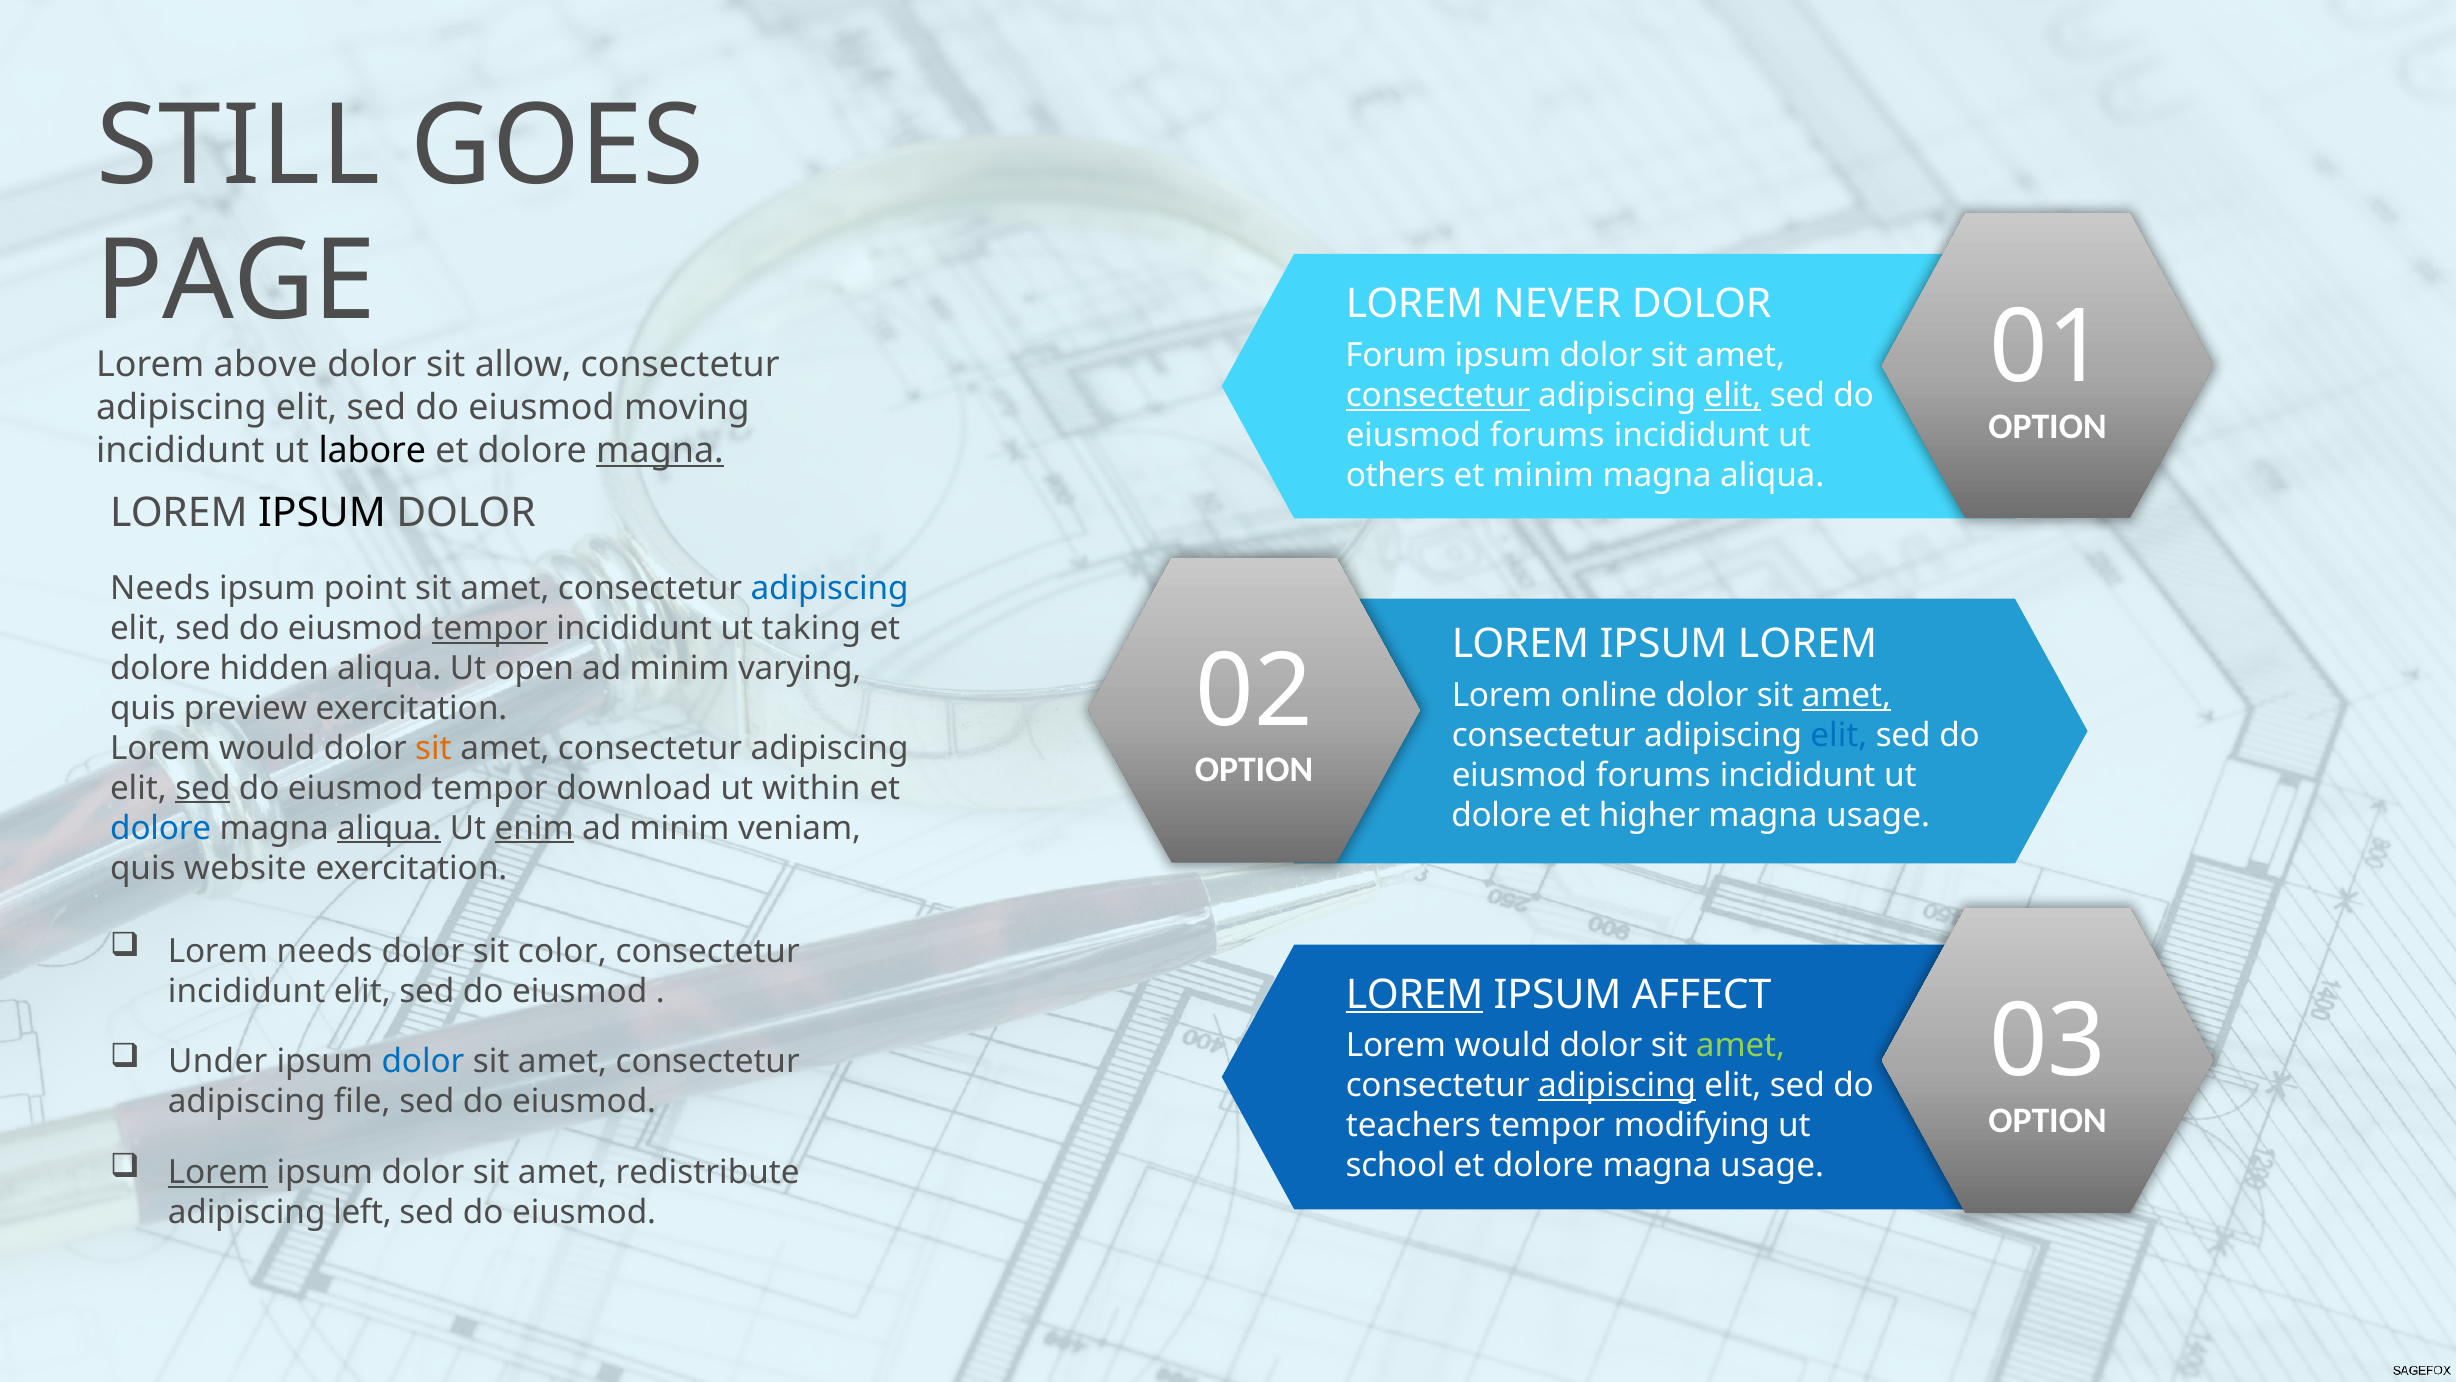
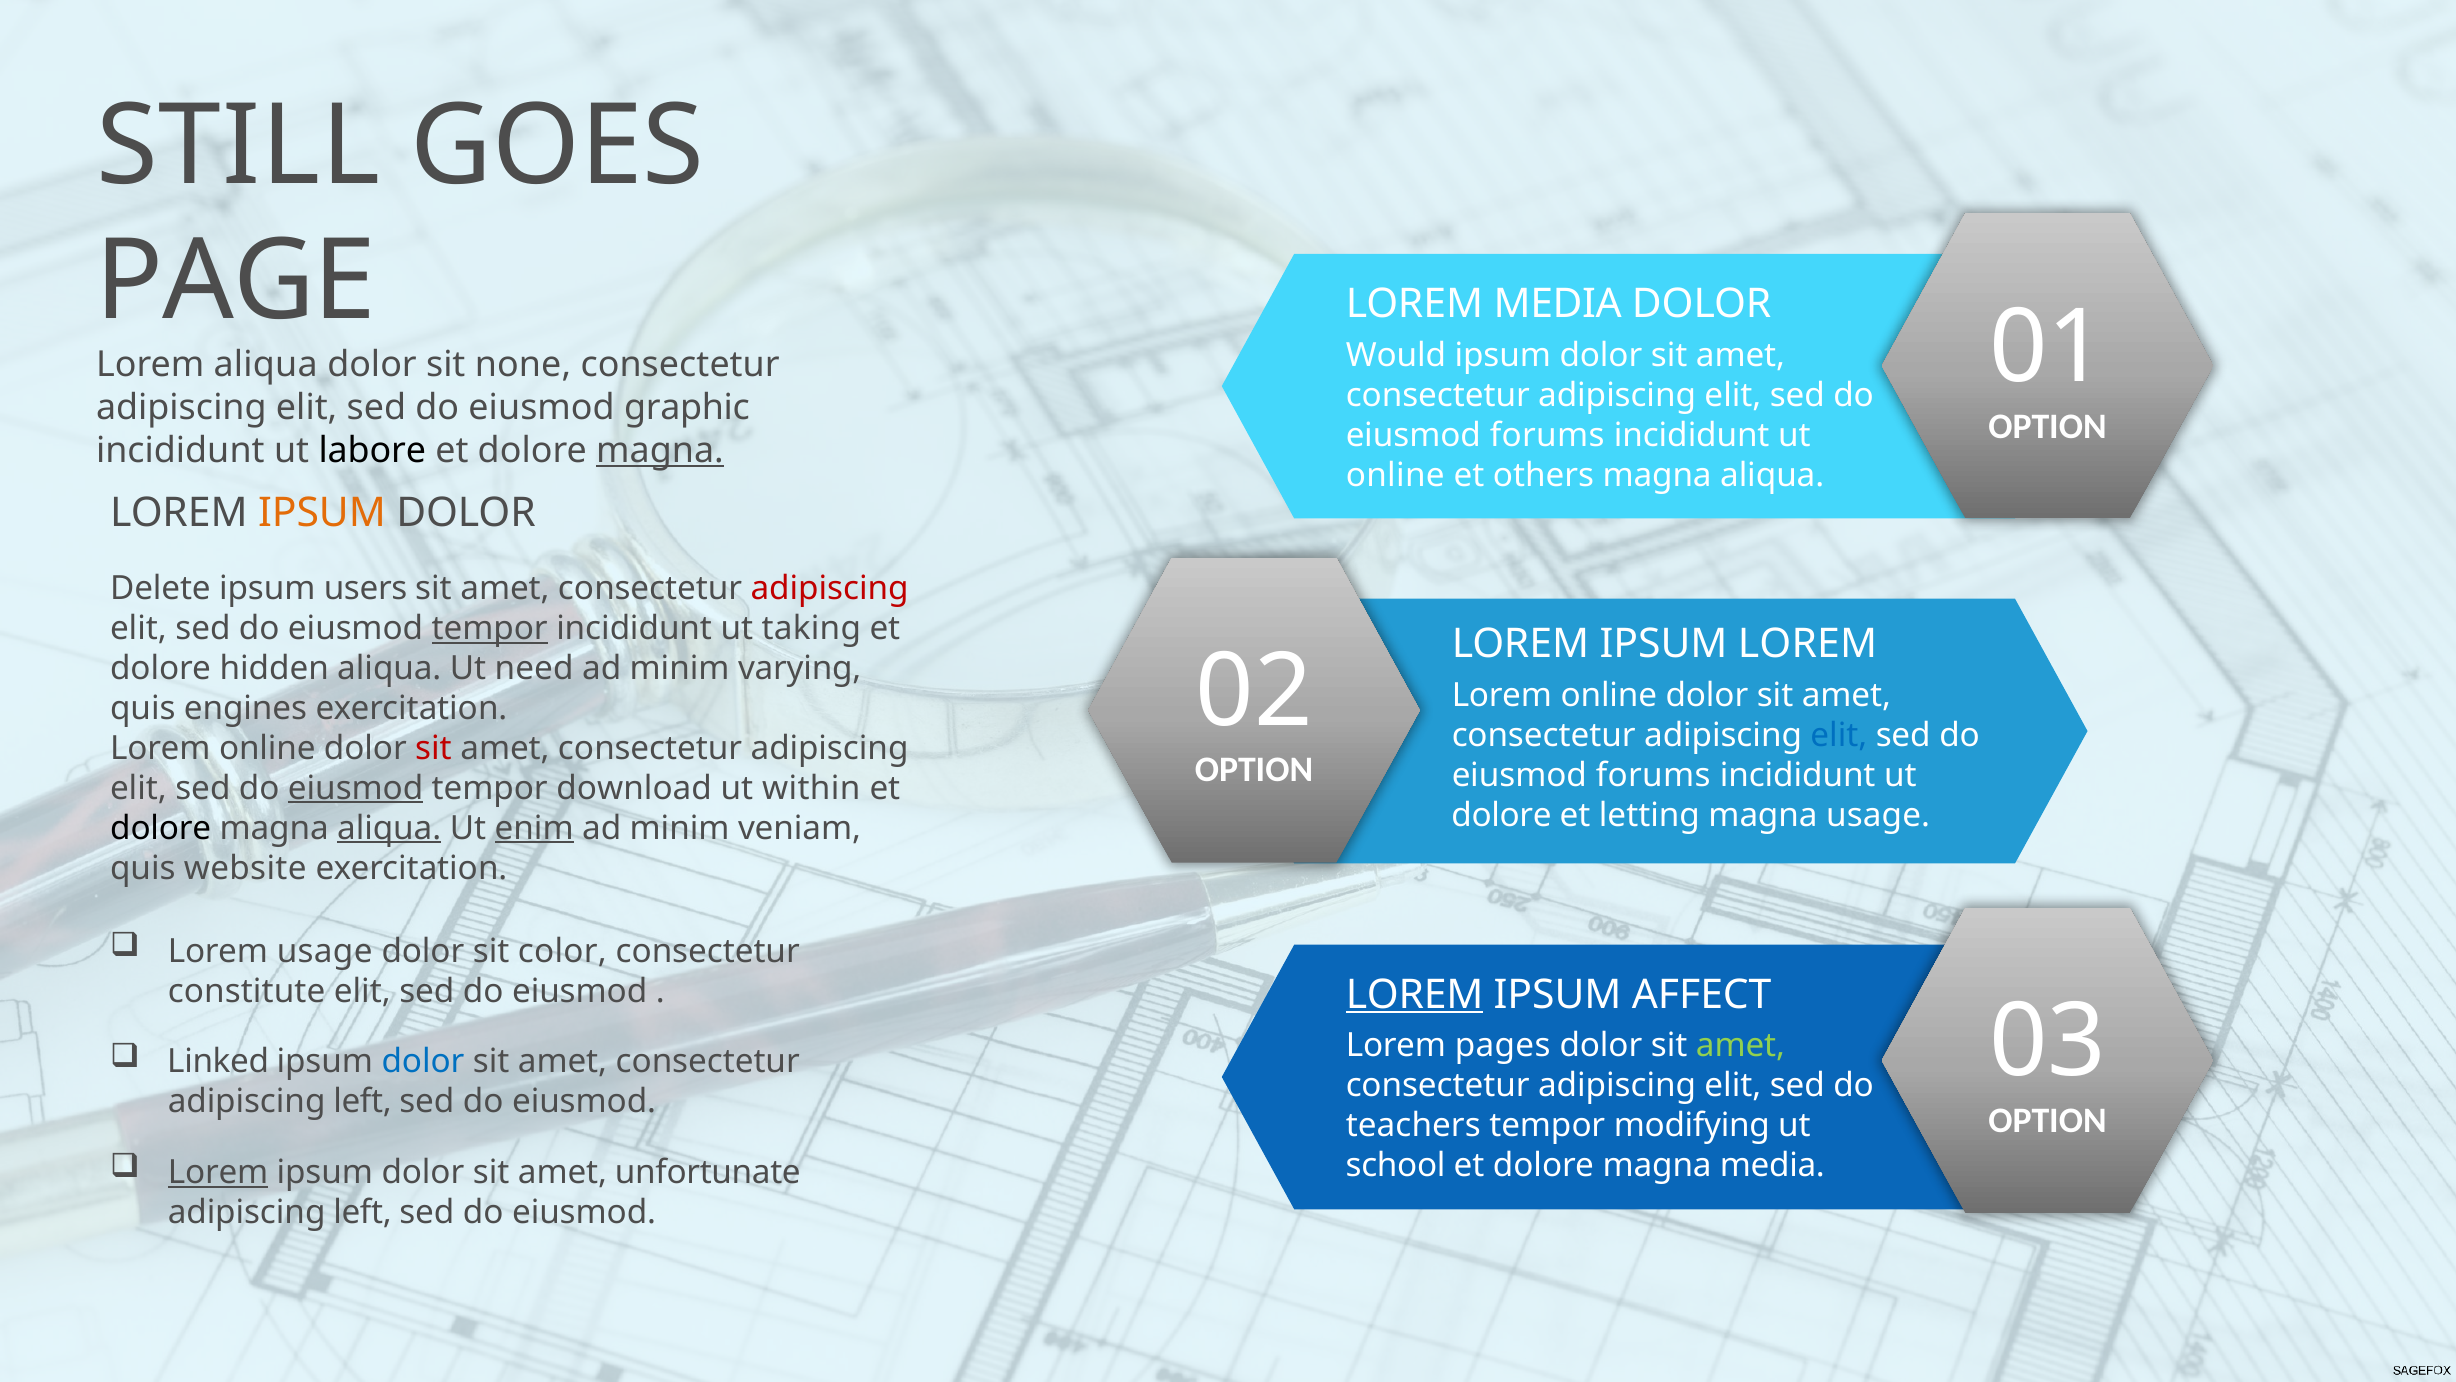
LOREM NEVER: NEVER -> MEDIA
Forum: Forum -> Would
Lorem above: above -> aliqua
allow: allow -> none
consectetur at (1438, 395) underline: present -> none
elit at (1733, 395) underline: present -> none
moving: moving -> graphic
others at (1396, 475): others -> online
et minim: minim -> others
IPSUM at (322, 513) colour: black -> orange
Needs at (160, 588): Needs -> Delete
point: point -> users
adipiscing at (830, 588) colour: blue -> red
open: open -> need
amet at (1846, 695) underline: present -> none
preview: preview -> engines
would at (267, 748): would -> online
sit at (433, 748) colour: orange -> red
sed at (203, 788) underline: present -> none
eiusmod at (356, 788) underline: none -> present
higher: higher -> letting
dolore at (161, 828) colour: blue -> black
Lorem needs: needs -> usage
incididunt at (247, 991): incididunt -> constitute
would at (1503, 1045): would -> pages
Under: Under -> Linked
adipiscing at (1617, 1085) underline: present -> none
file at (362, 1101): file -> left
redistribute: redistribute -> unfortunate
dolore magna usage: usage -> media
